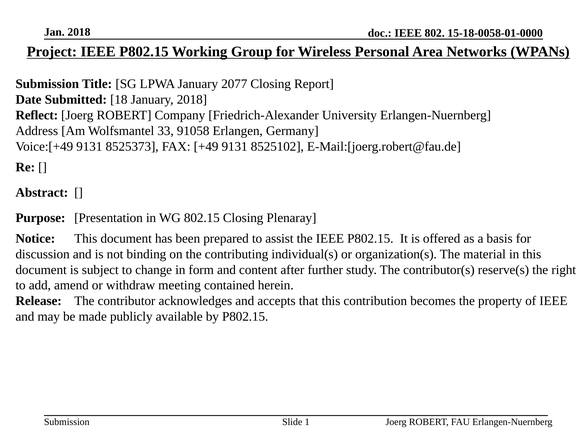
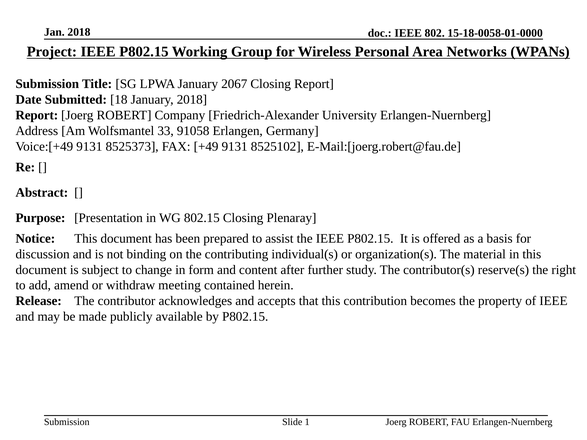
2077: 2077 -> 2067
Reflect at (37, 115): Reflect -> Report
